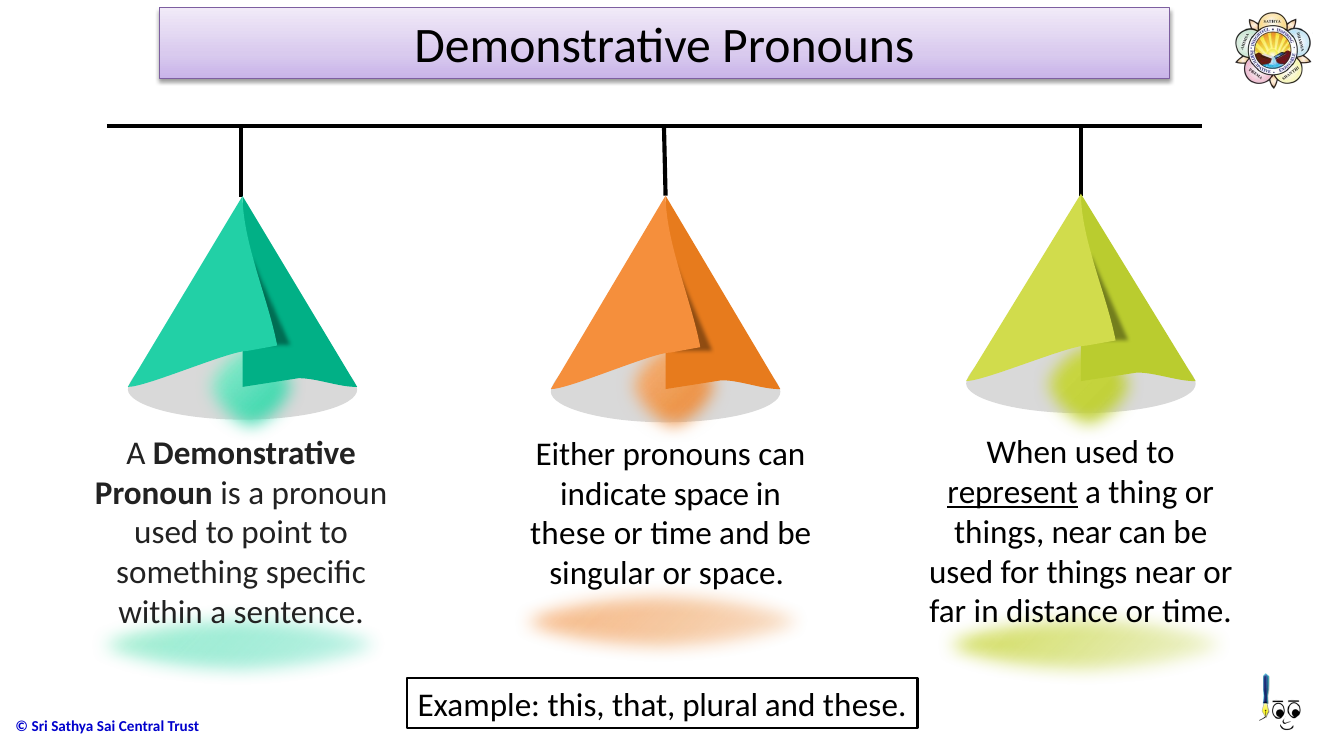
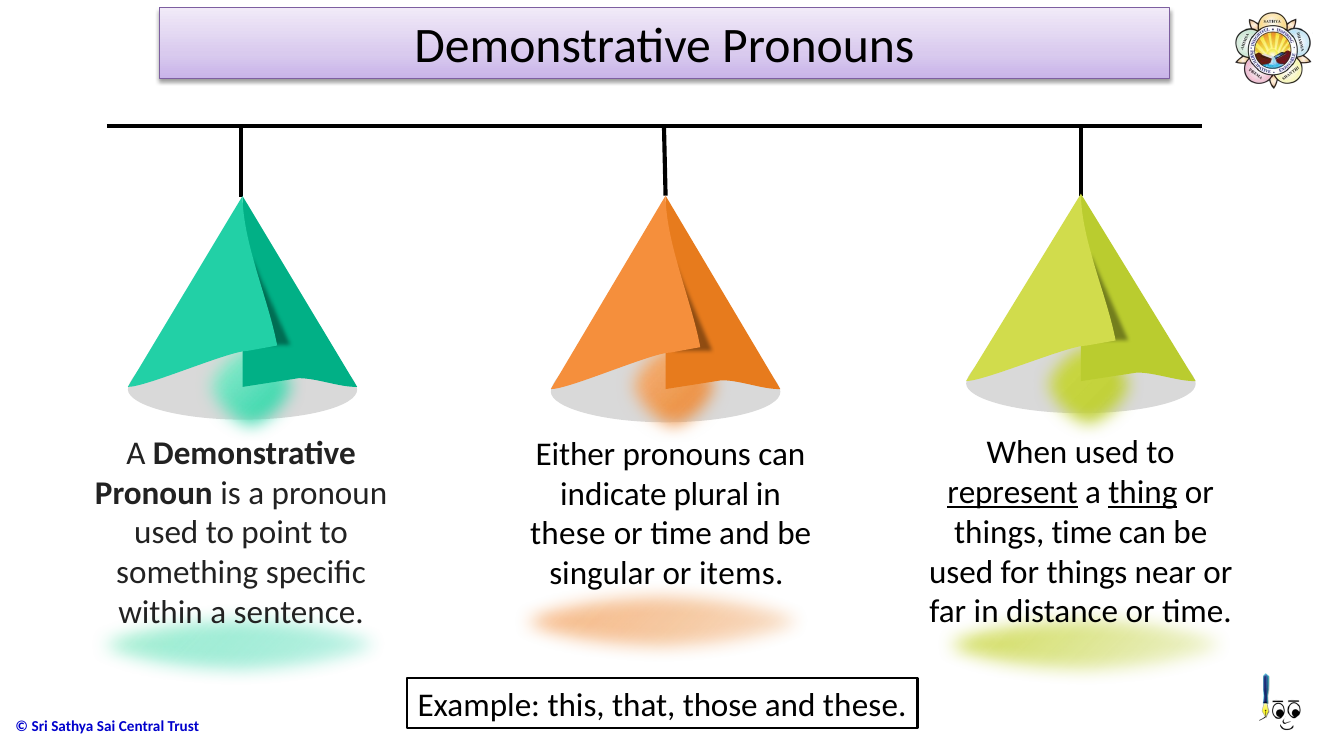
thing underline: none -> present
indicate space: space -> plural
near at (1082, 533): near -> time
or space: space -> items
plural: plural -> those
